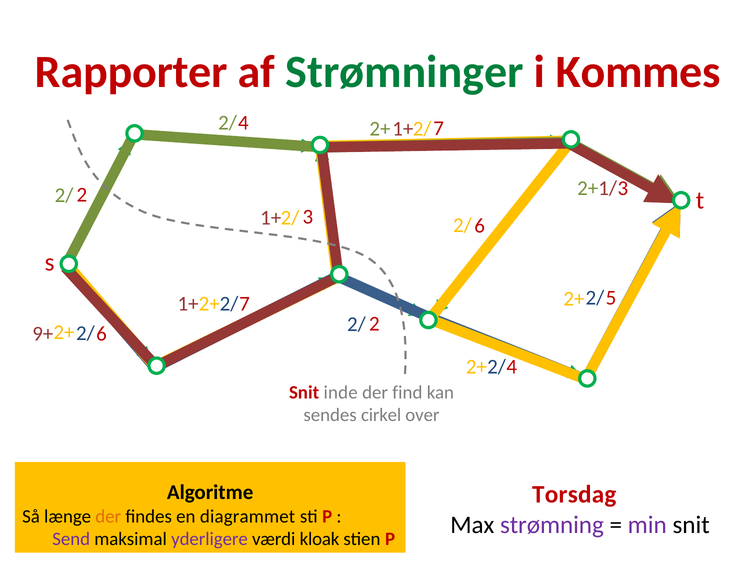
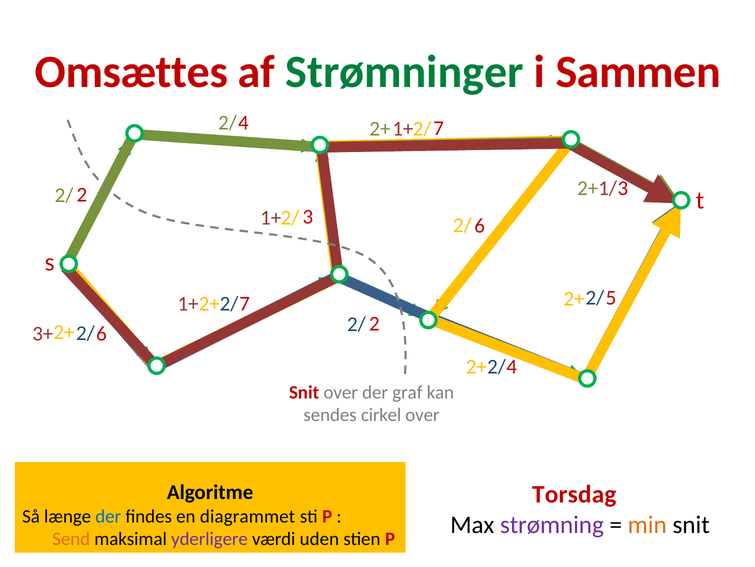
Rapporter: Rapporter -> Omsættes
Kommes: Kommes -> Sammen
9+: 9+ -> 3+
Snit inde: inde -> over
find: find -> graf
der at (108, 516) colour: orange -> blue
min colour: purple -> orange
Send colour: purple -> orange
kloak: kloak -> uden
